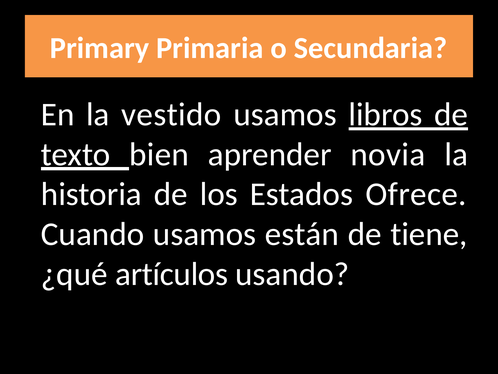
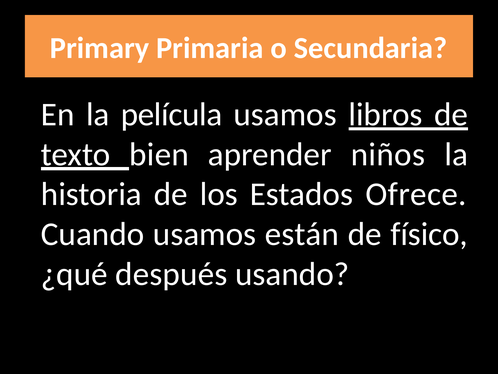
vestido: vestido -> película
novia: novia -> niños
tiene: tiene -> físico
artículos: artículos -> después
